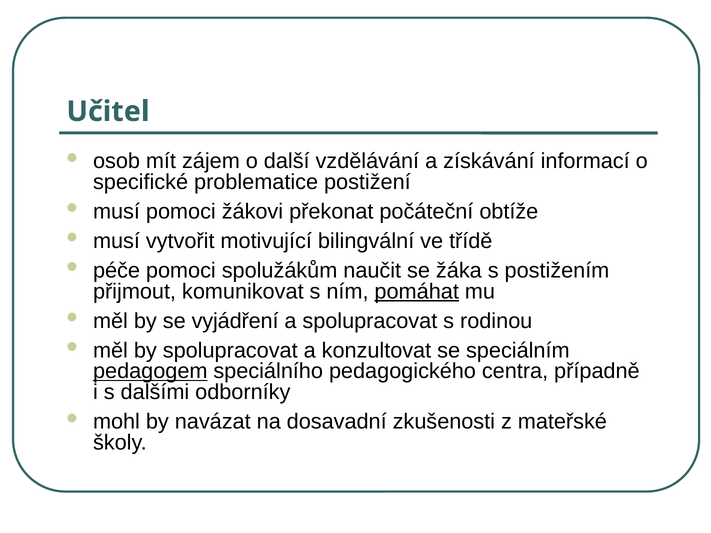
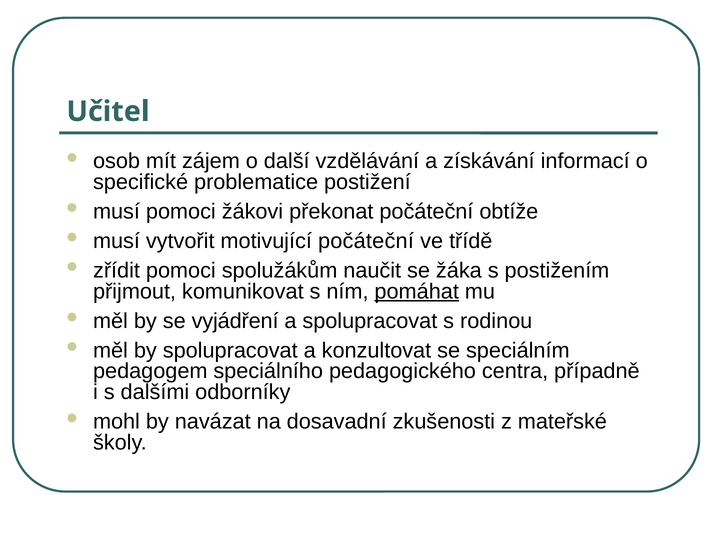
motivující bilingvální: bilingvální -> počáteční
péče: péče -> zřídit
pedagogem underline: present -> none
